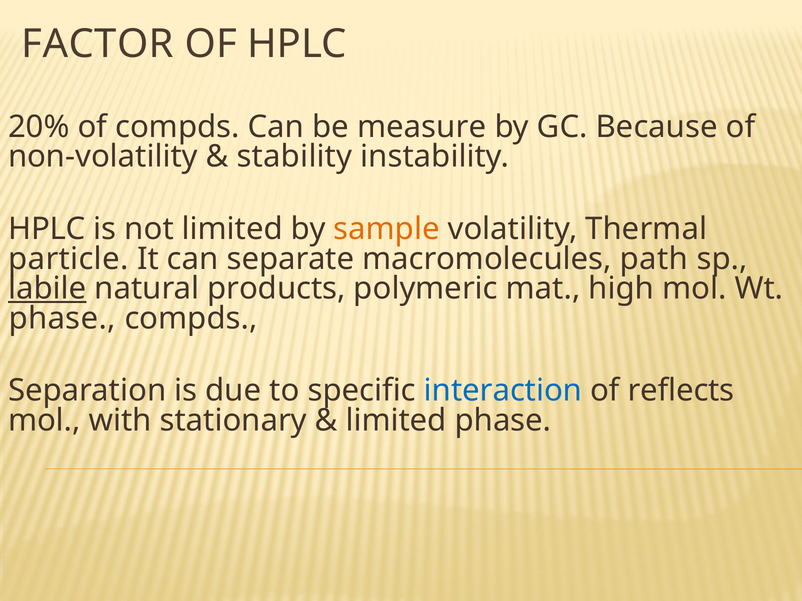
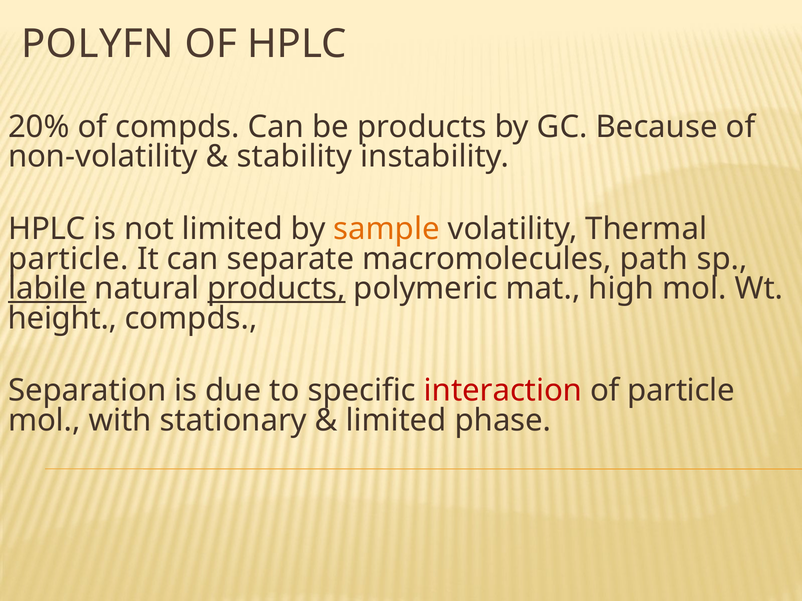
FACTOR: FACTOR -> POLYFN
be measure: measure -> products
products at (276, 289) underline: none -> present
phase at (62, 319): phase -> height
interaction colour: blue -> red
of reflects: reflects -> particle
